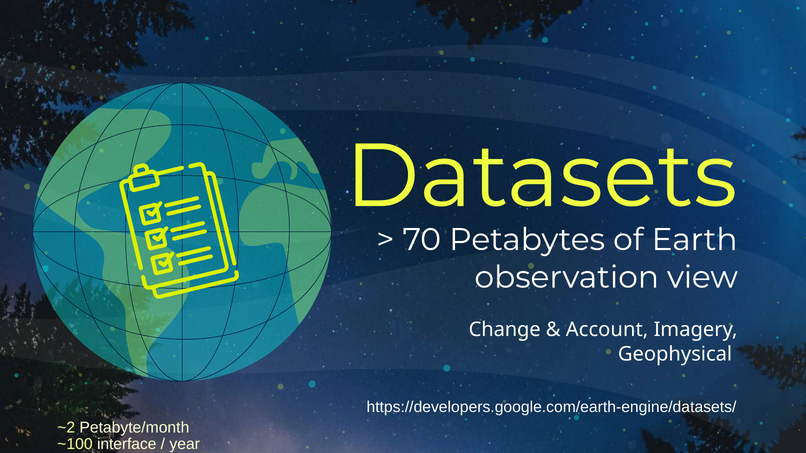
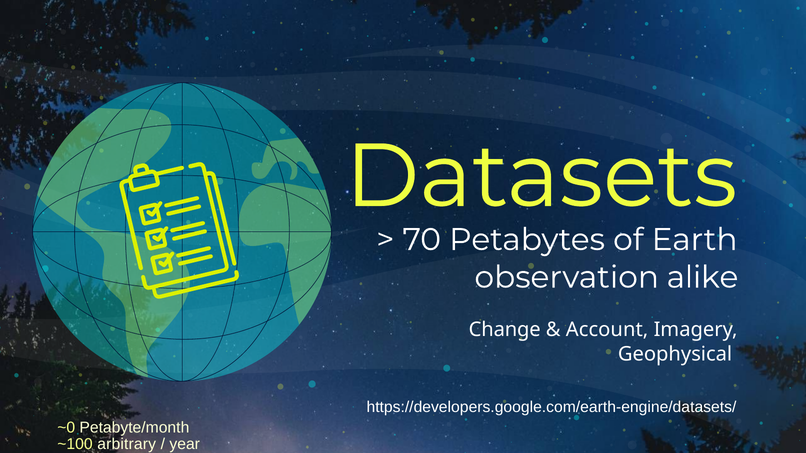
view: view -> alike
~2: ~2 -> ~0
interface: interface -> arbitrary
